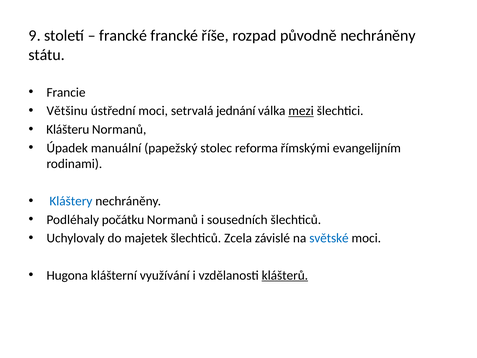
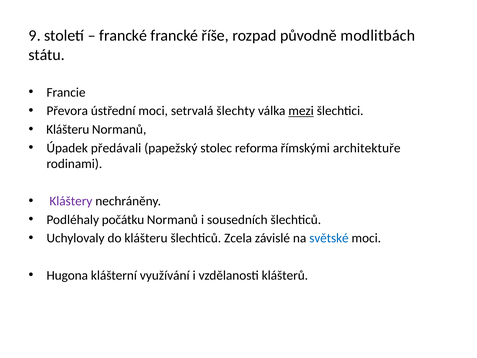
původně nechráněny: nechráněny -> modlitbách
Většinu: Většinu -> Převora
jednání: jednání -> šlechty
manuální: manuální -> předávali
evangelijním: evangelijním -> architektuře
Kláštery colour: blue -> purple
do majetek: majetek -> klášteru
klášterů underline: present -> none
